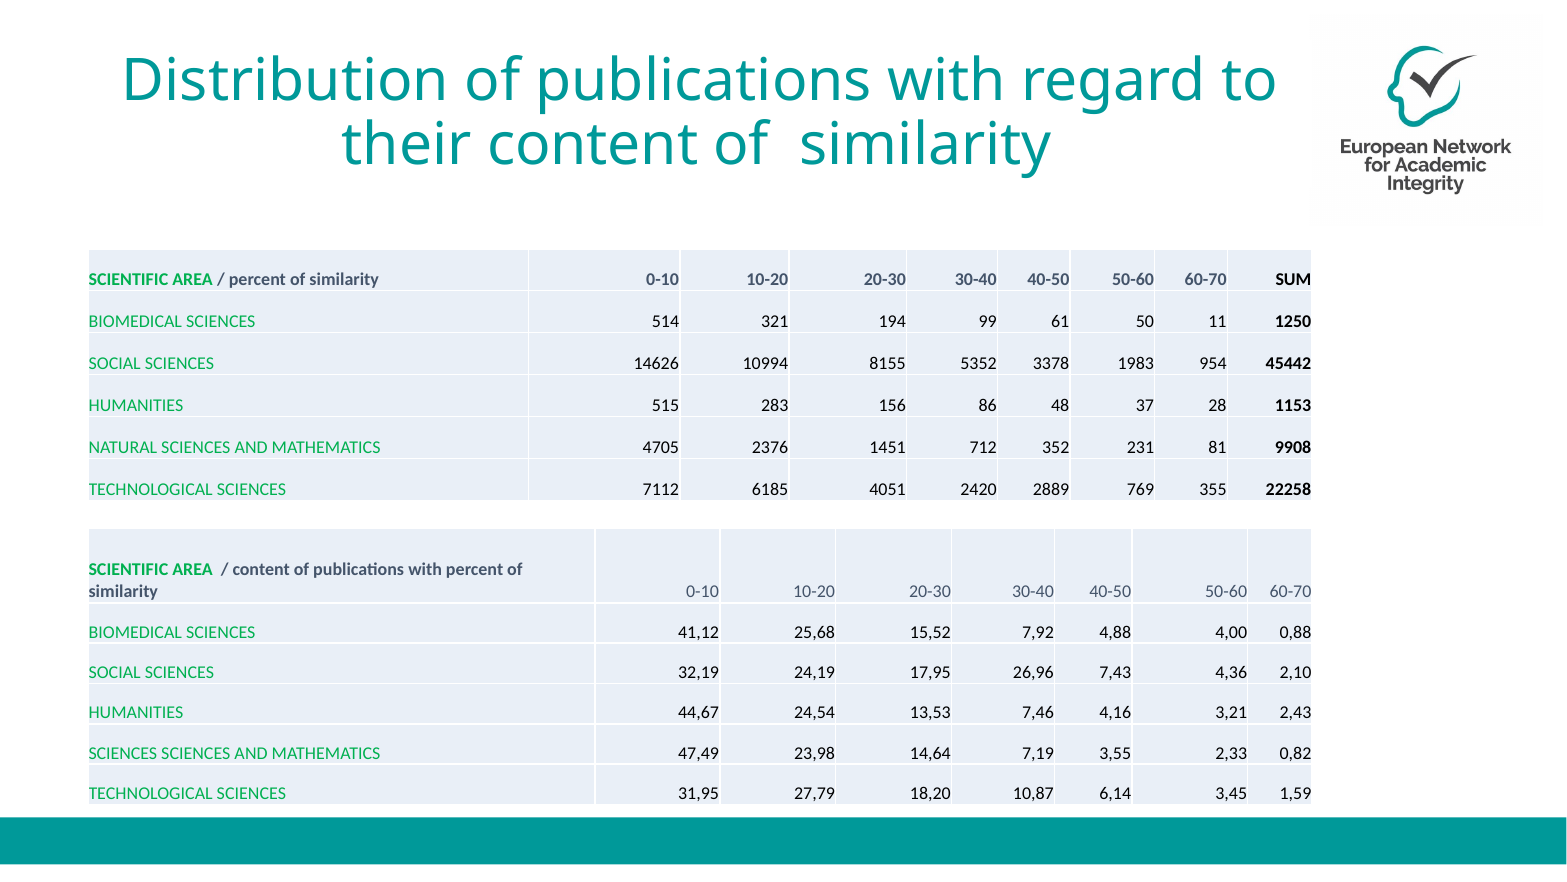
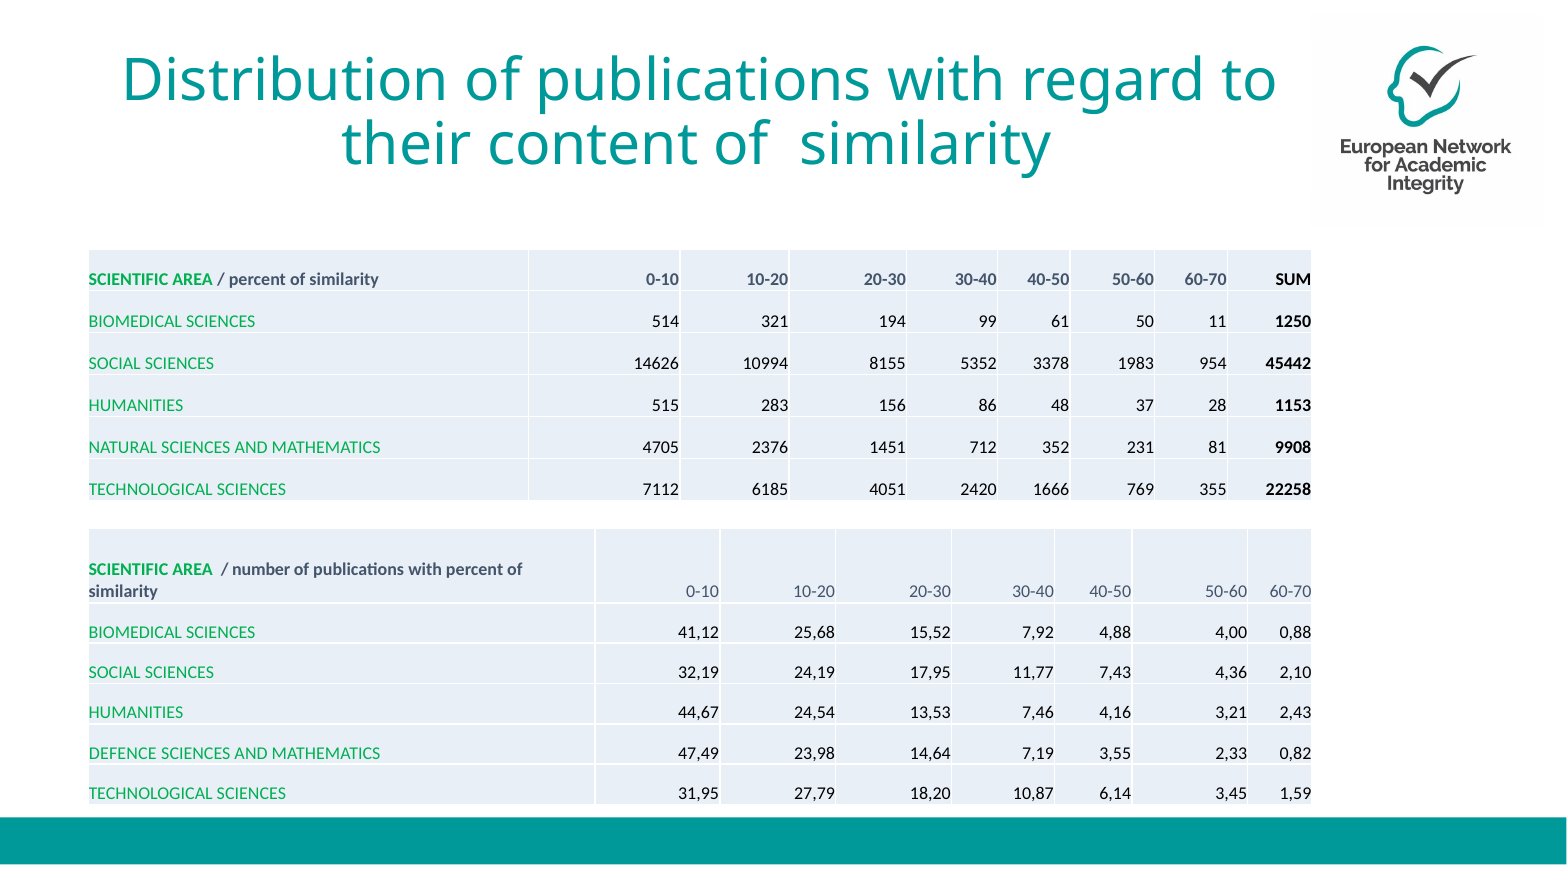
2889: 2889 -> 1666
content at (261, 569): content -> number
26,96: 26,96 -> 11,77
SCIENCES at (123, 753): SCIENCES -> DEFENCE
